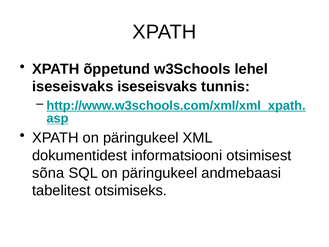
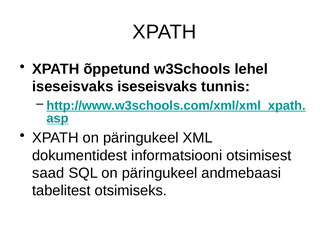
sõna: sõna -> saad
